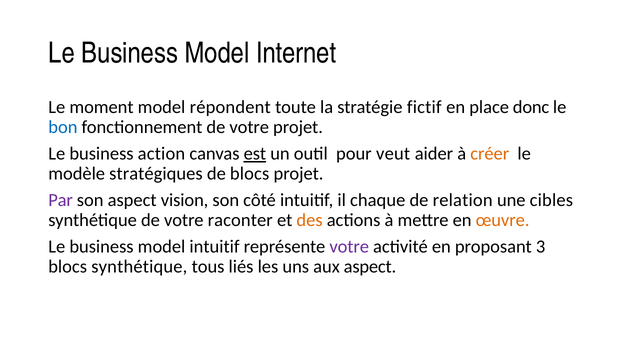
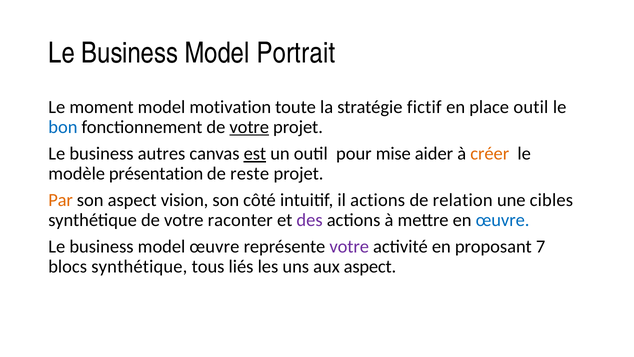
Internet: Internet -> Portrait
répondent: répondent -> motivation
place donc: donc -> outil
votre at (249, 127) underline: none -> present
action: action -> autres
veut: veut -> mise
stratégiques: stratégiques -> présentation
de blocs: blocs -> reste
Par colour: purple -> orange
il chaque: chaque -> actions
des colour: orange -> purple
œuvre at (503, 220) colour: orange -> blue
model intuitif: intuitif -> œuvre
3: 3 -> 7
